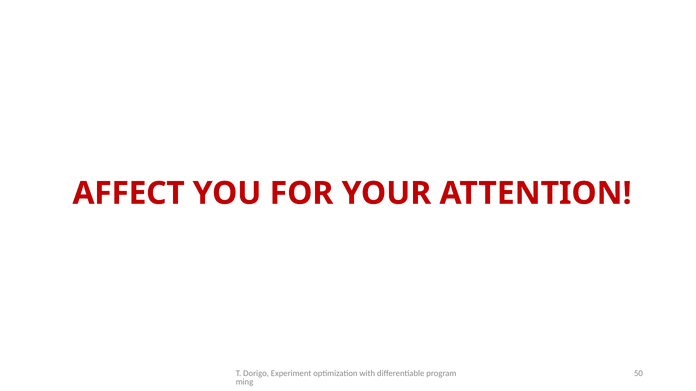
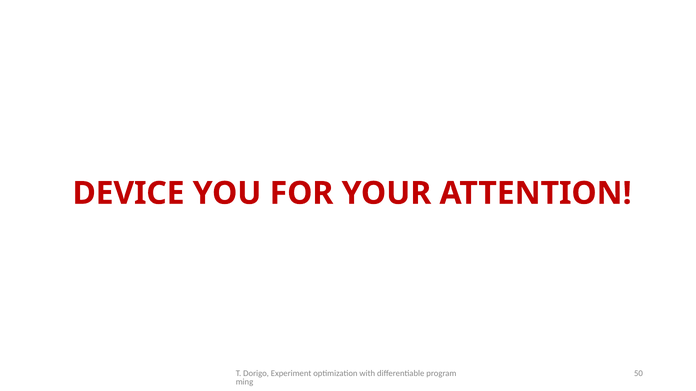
AFFECT: AFFECT -> DEVICE
